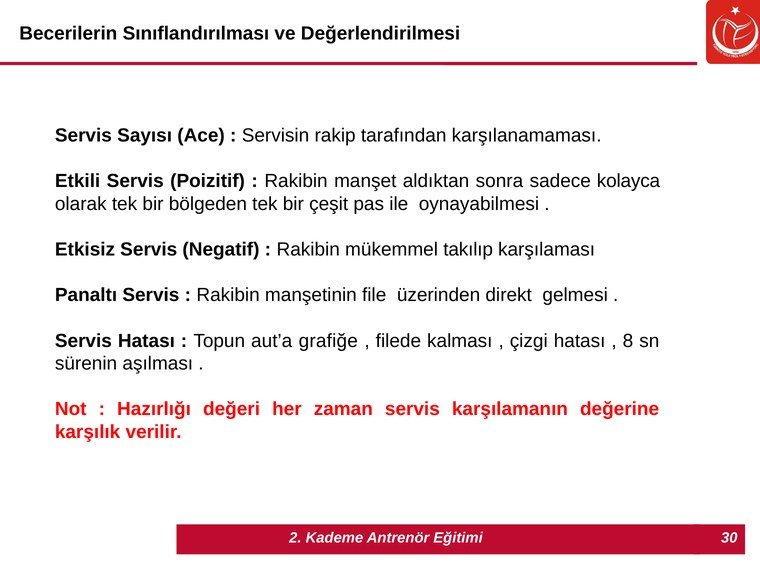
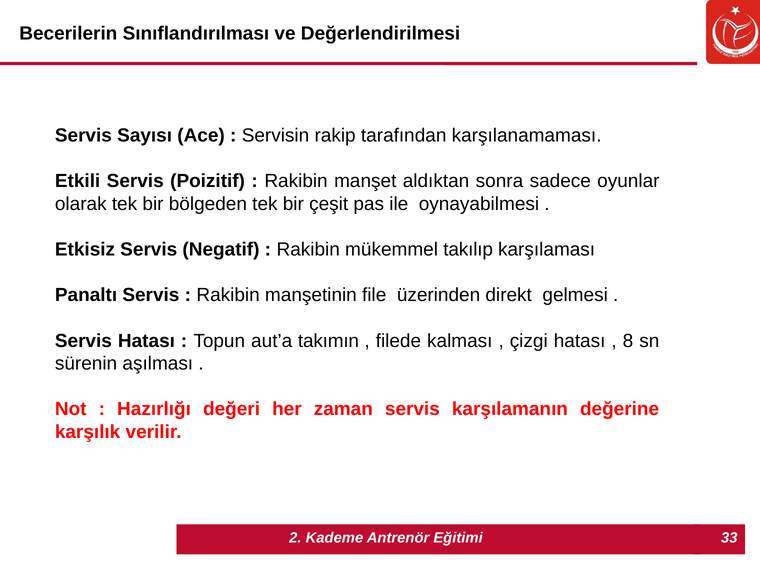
kolayca: kolayca -> oyunlar
grafiğe: grafiğe -> takımın
30: 30 -> 33
